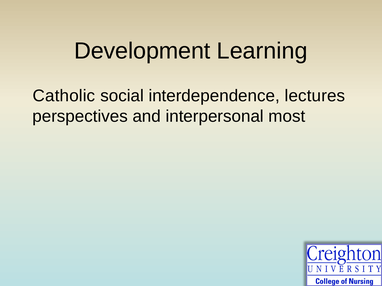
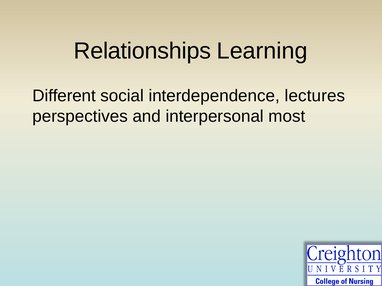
Development: Development -> Relationships
Catholic: Catholic -> Different
